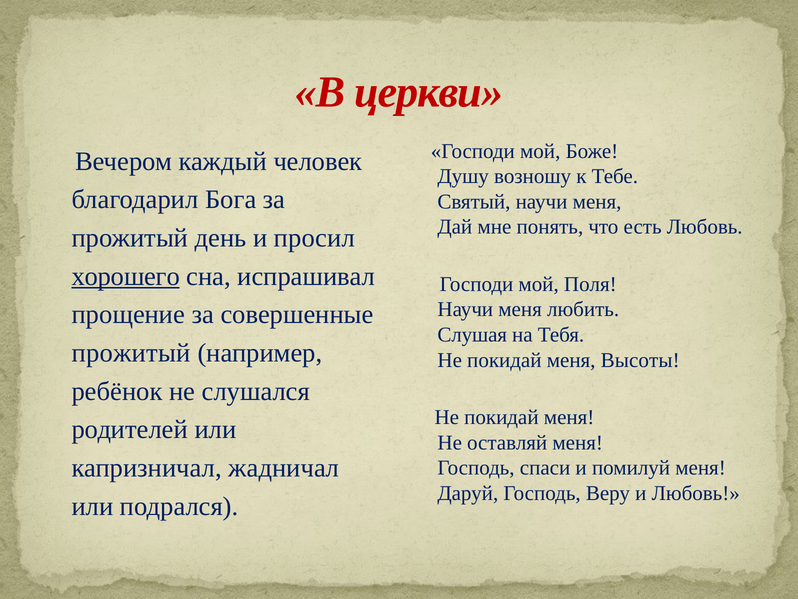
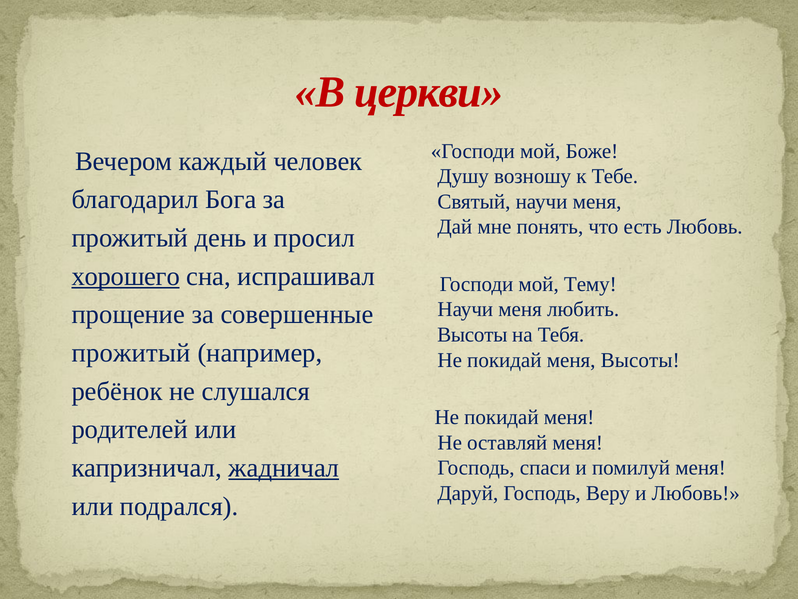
Поля: Поля -> Тему
Слушая at (472, 334): Слушая -> Высоты
жадничал underline: none -> present
